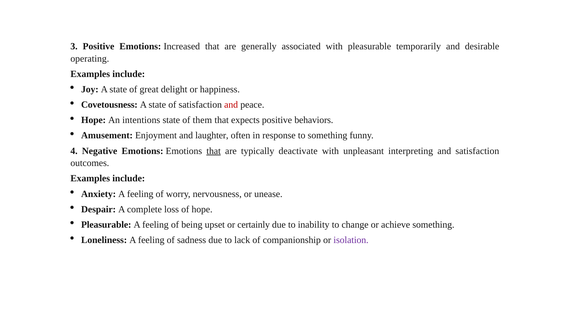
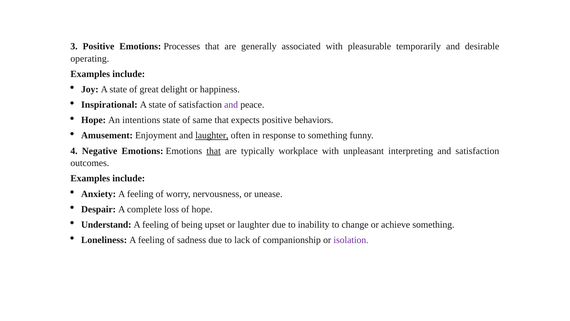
Increased: Increased -> Processes
Covetousness: Covetousness -> Inspirational
and at (231, 105) colour: red -> purple
them: them -> same
laughter at (212, 135) underline: none -> present
deactivate: deactivate -> workplace
Pleasurable at (106, 224): Pleasurable -> Understand
or certainly: certainly -> laughter
